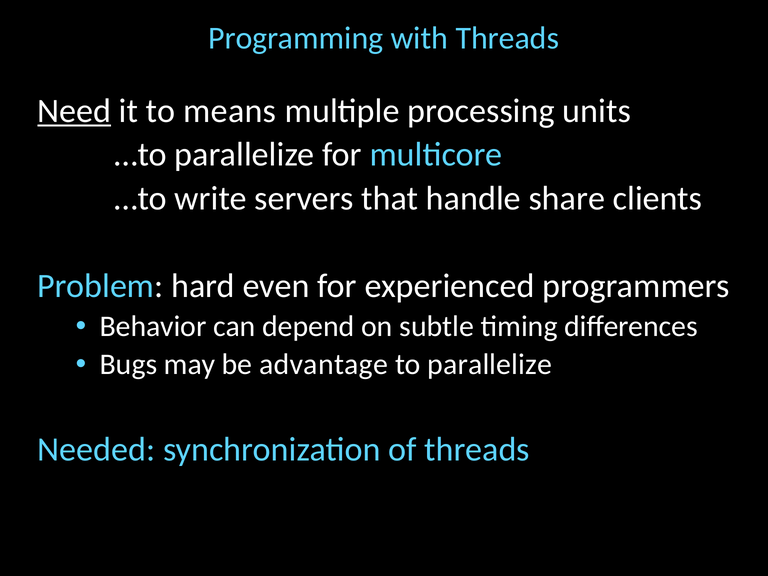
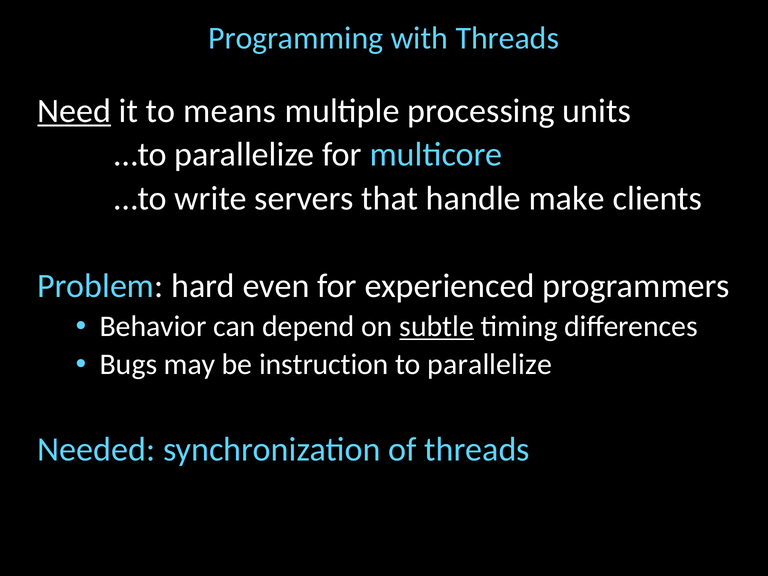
share: share -> make
subtle underline: none -> present
advantage: advantage -> instruction
